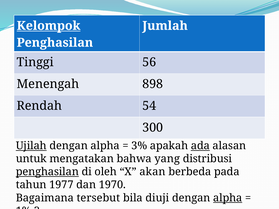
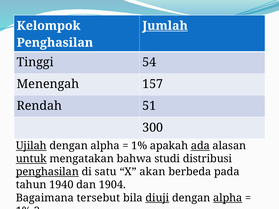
Kelompok underline: present -> none
Jumlah underline: none -> present
56: 56 -> 54
898: 898 -> 157
54: 54 -> 51
3% at (139, 146): 3% -> 1%
untuk underline: none -> present
yang: yang -> studi
oleh: oleh -> satu
1977: 1977 -> 1940
1970: 1970 -> 1904
diuji underline: none -> present
